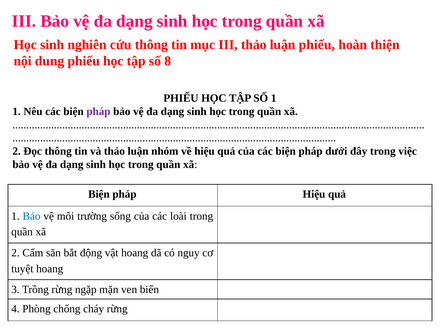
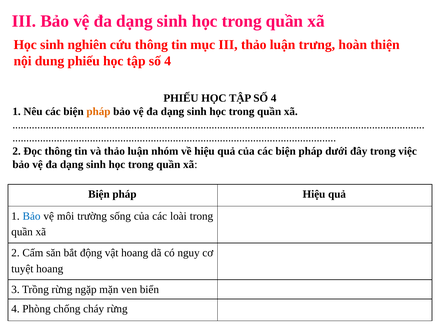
luận phiếu: phiếu -> trưng
8 at (168, 61): 8 -> 4
1 at (274, 98): 1 -> 4
pháp at (98, 111) colour: purple -> orange
